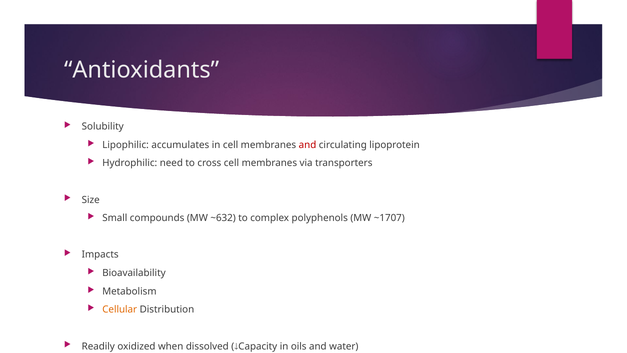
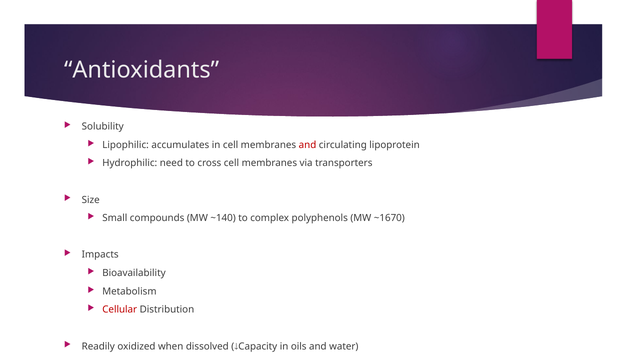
~632: ~632 -> ~140
~1707: ~1707 -> ~1670
Cellular colour: orange -> red
